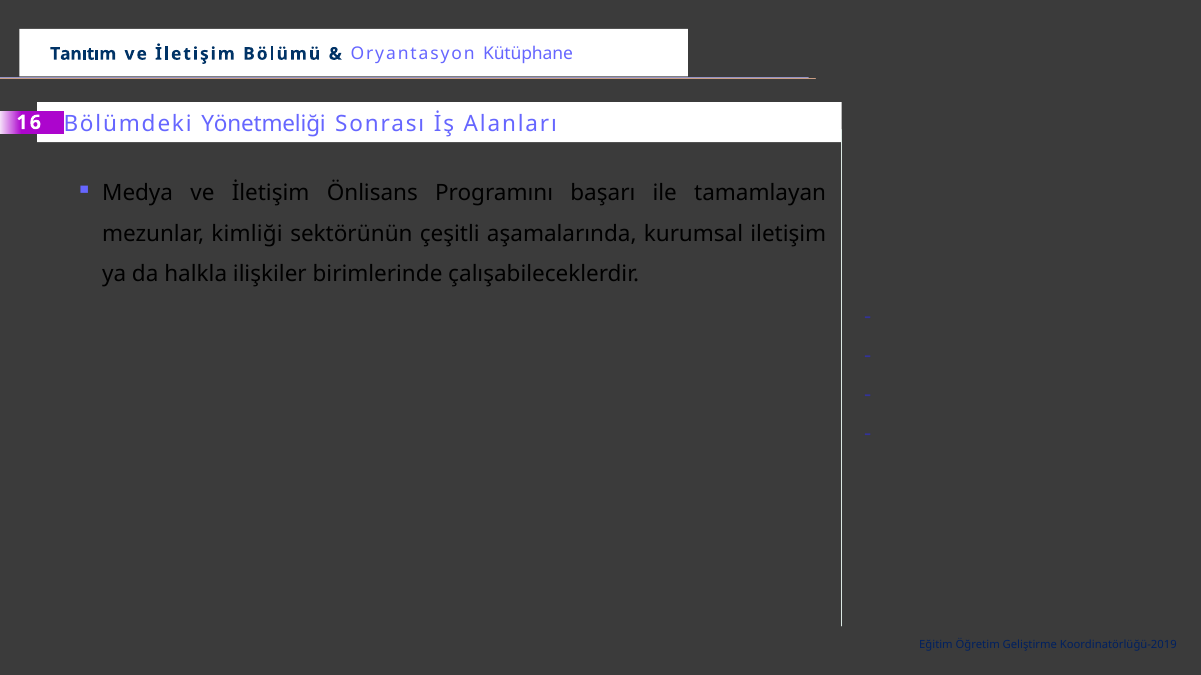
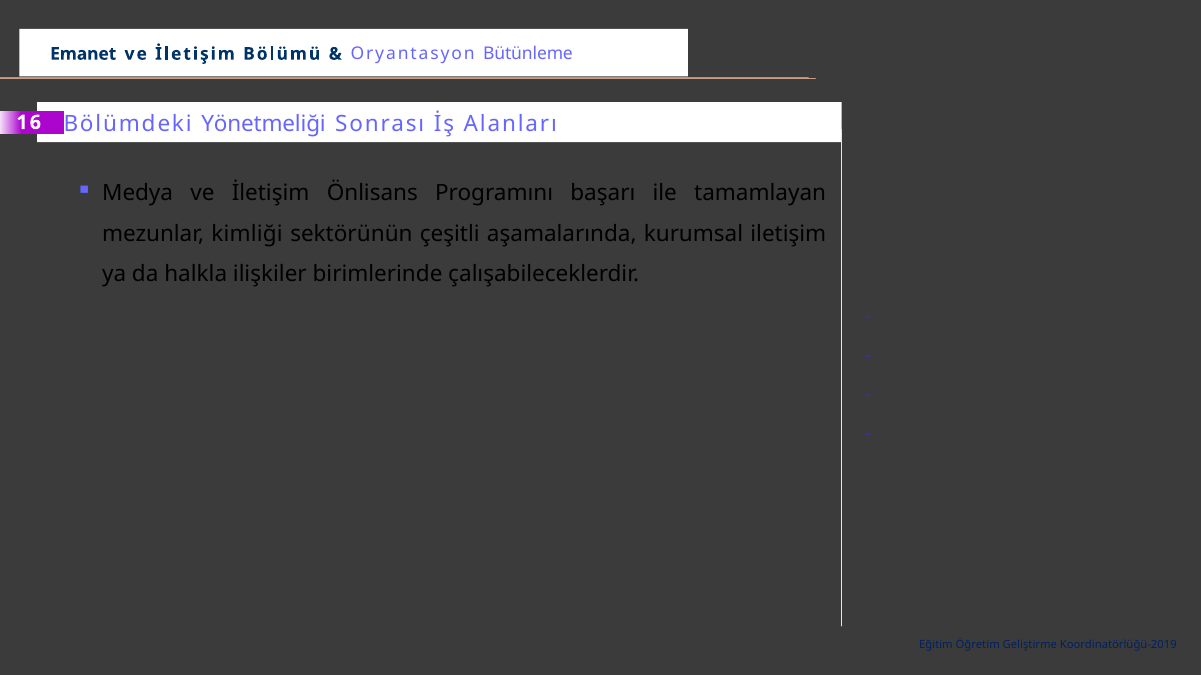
Tanıtım: Tanıtım -> Emanet
Kütüphane: Kütüphane -> Bütünleme
